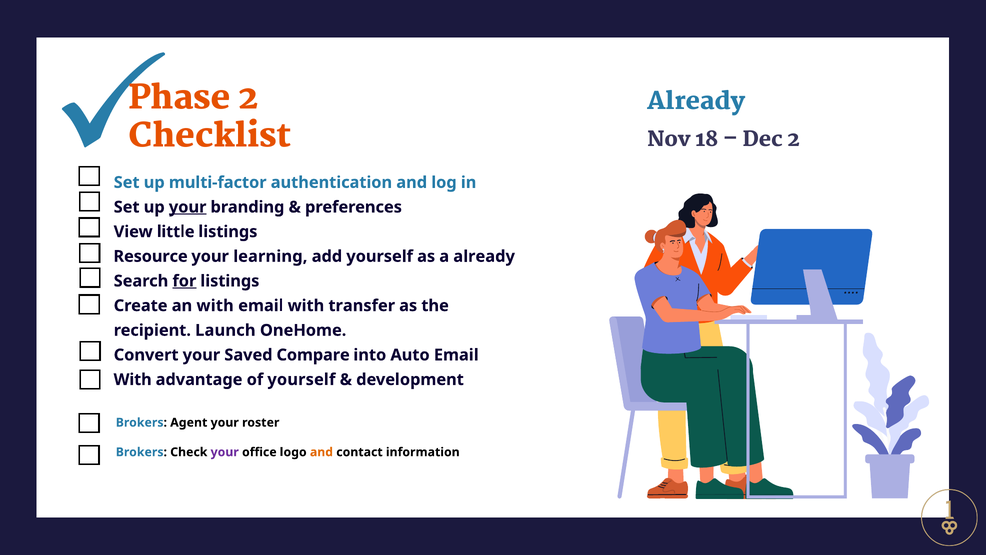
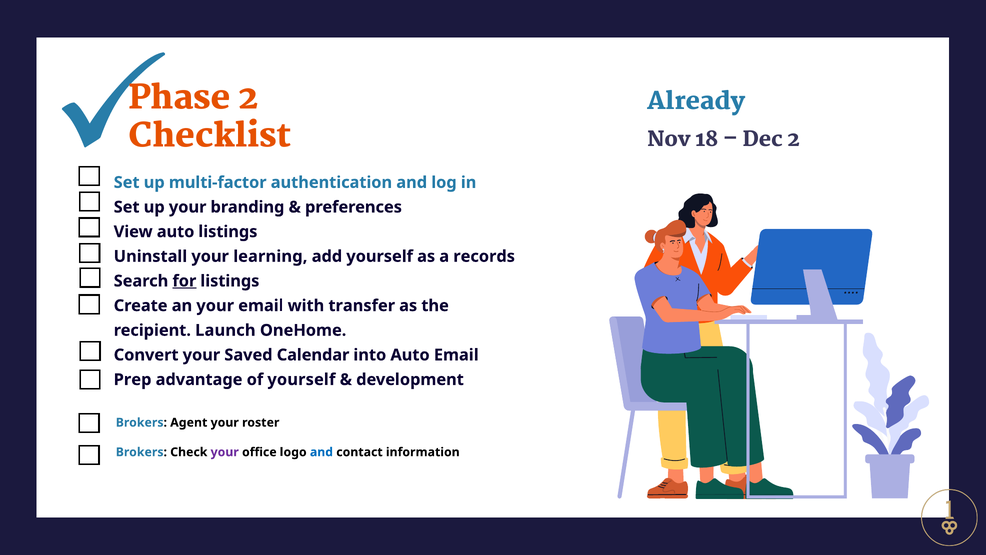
your at (188, 207) underline: present -> none
View little: little -> auto
Resource: Resource -> Uninstall
a already: already -> records
an with: with -> your
Compare: Compare -> Calendar
With at (133, 379): With -> Prep
and at (321, 452) colour: orange -> blue
